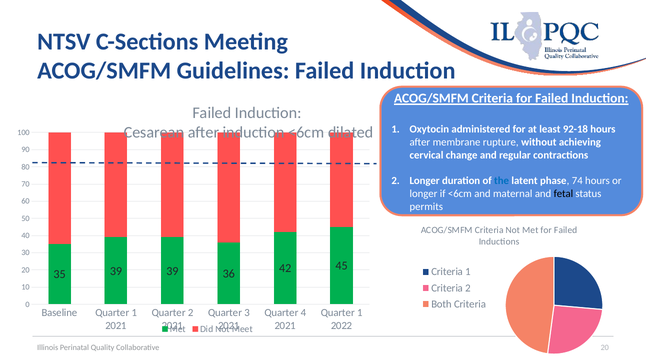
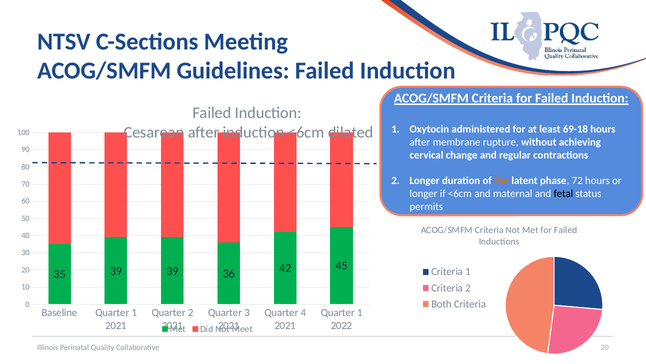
92-18: 92-18 -> 69-18
the colour: blue -> orange
74: 74 -> 72
